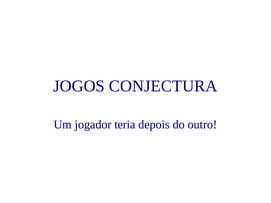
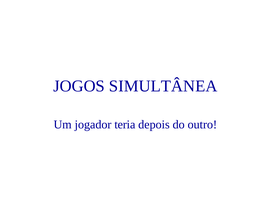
CONJECTURA: CONJECTURA -> SIMULTÂNEA
